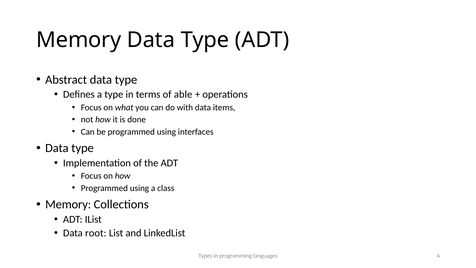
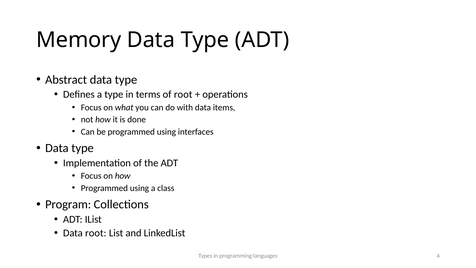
of able: able -> root
Memory at (68, 204): Memory -> Program
